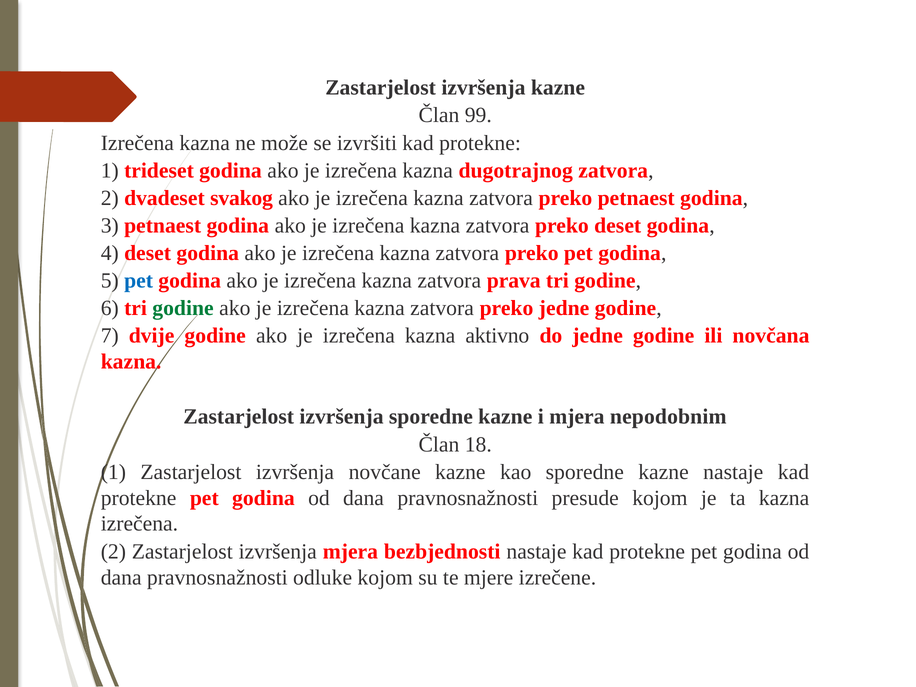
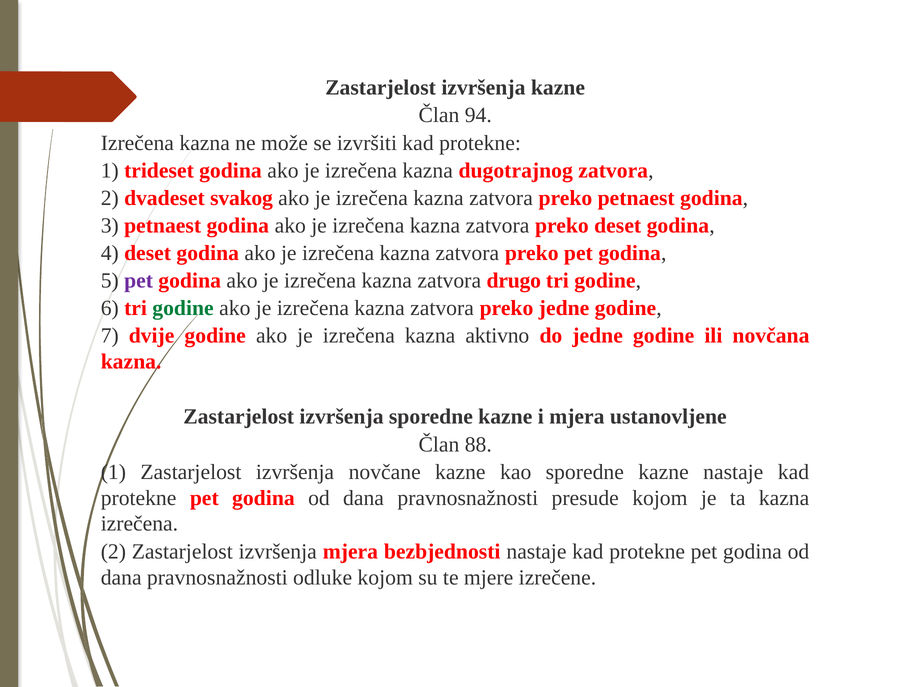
99: 99 -> 94
pet at (139, 281) colour: blue -> purple
prava: prava -> drugo
nepodobnim: nepodobnim -> ustanovljene
18: 18 -> 88
